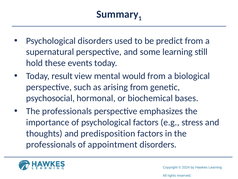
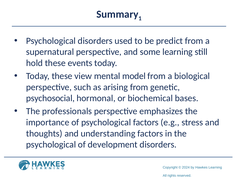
Today result: result -> these
would: would -> model
predisposition: predisposition -> understanding
professionals at (51, 144): professionals -> psychological
appointment: appointment -> development
